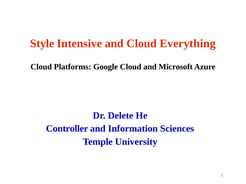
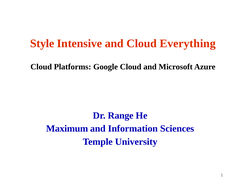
Delete: Delete -> Range
Controller: Controller -> Maximum
